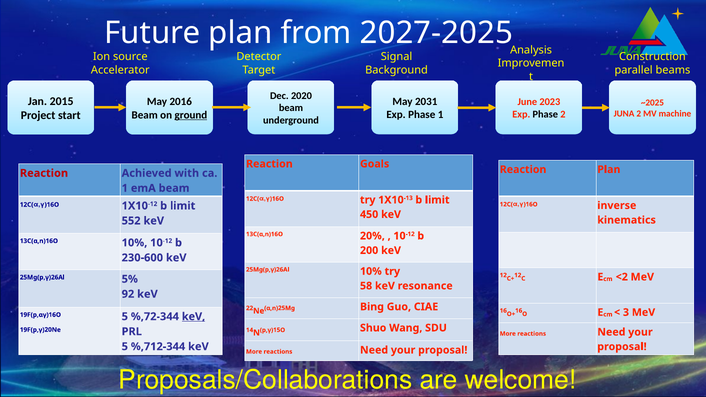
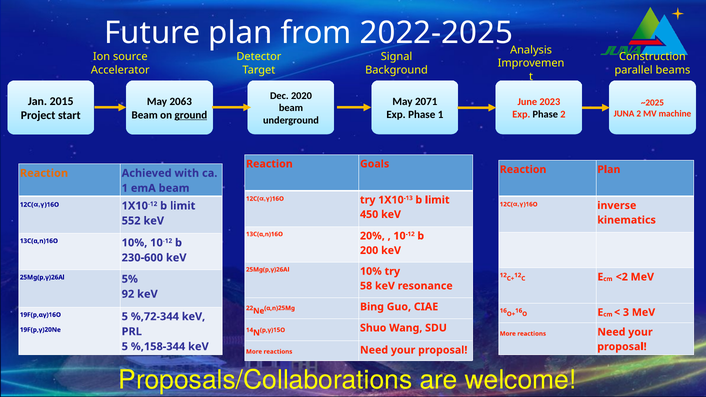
2027-2025: 2027-2025 -> 2022-2025
2031: 2031 -> 2071
2016: 2016 -> 2063
Reaction at (44, 173) colour: red -> orange
keV at (193, 317) underline: present -> none
%,712-344: %,712-344 -> %,158-344
